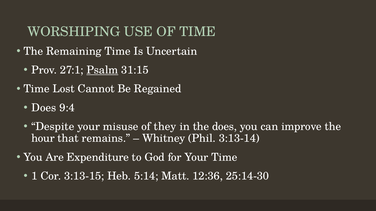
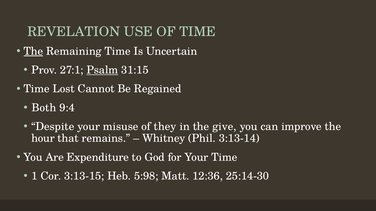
WORSHIPING: WORSHIPING -> REVELATION
The at (33, 51) underline: none -> present
Does at (44, 108): Does -> Both
the does: does -> give
5:14: 5:14 -> 5:98
